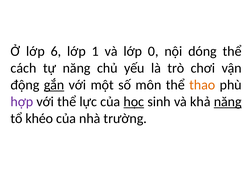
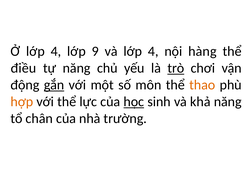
Ở lớp 6: 6 -> 4
1: 1 -> 9
và lớp 0: 0 -> 4
dóng: dóng -> hàng
cách: cách -> điều
trò underline: none -> present
hợp colour: purple -> orange
năng at (228, 101) underline: present -> none
khéo: khéo -> chân
